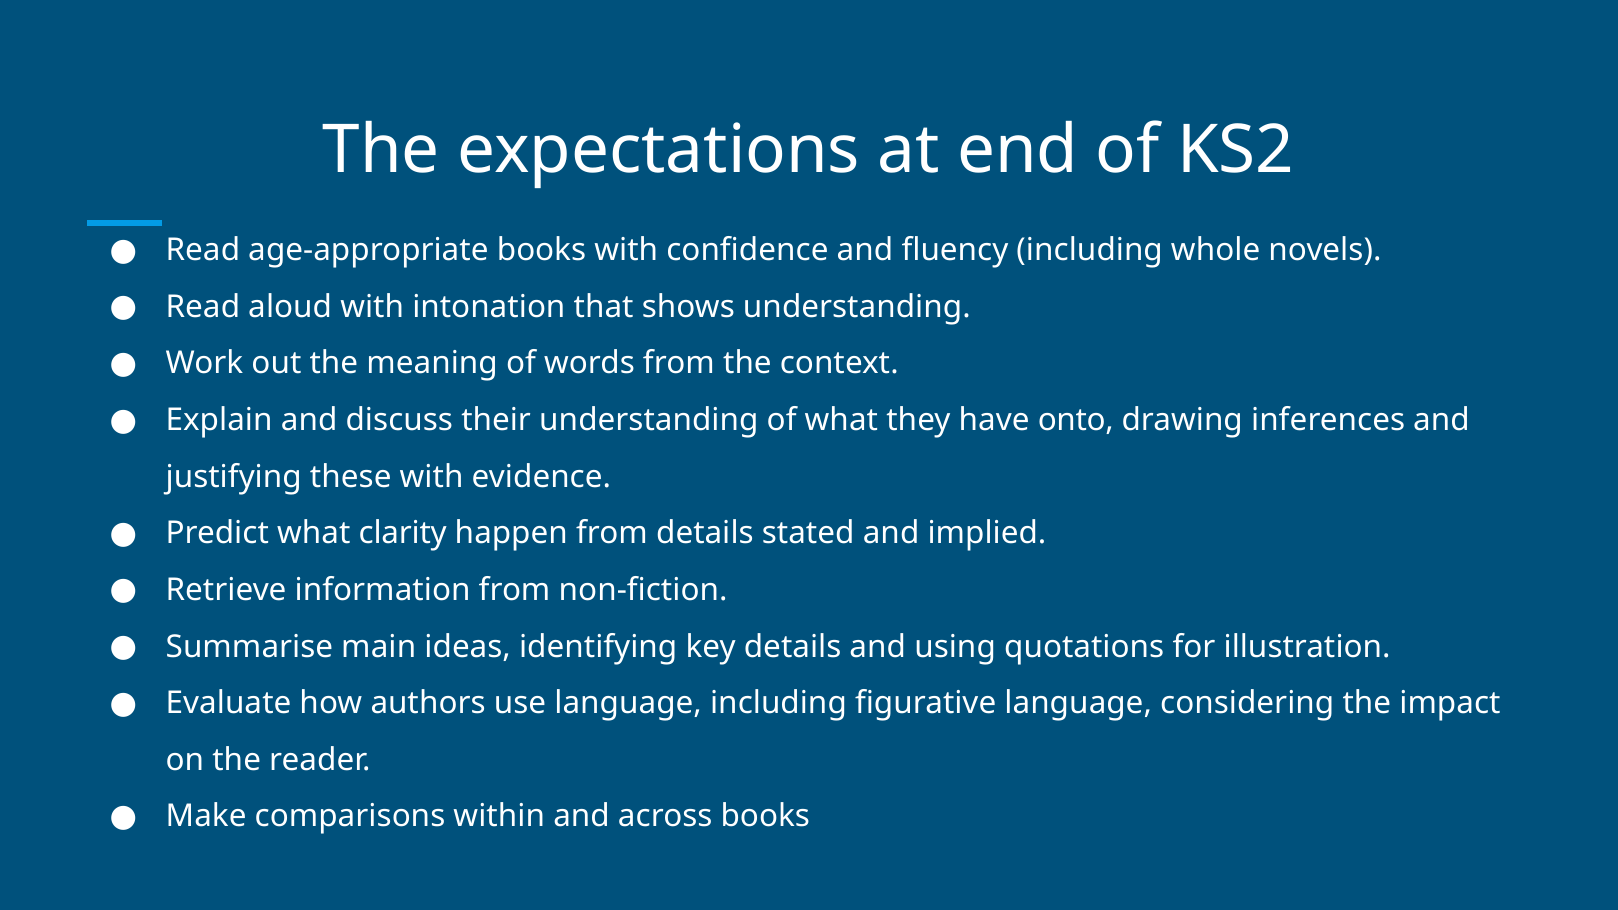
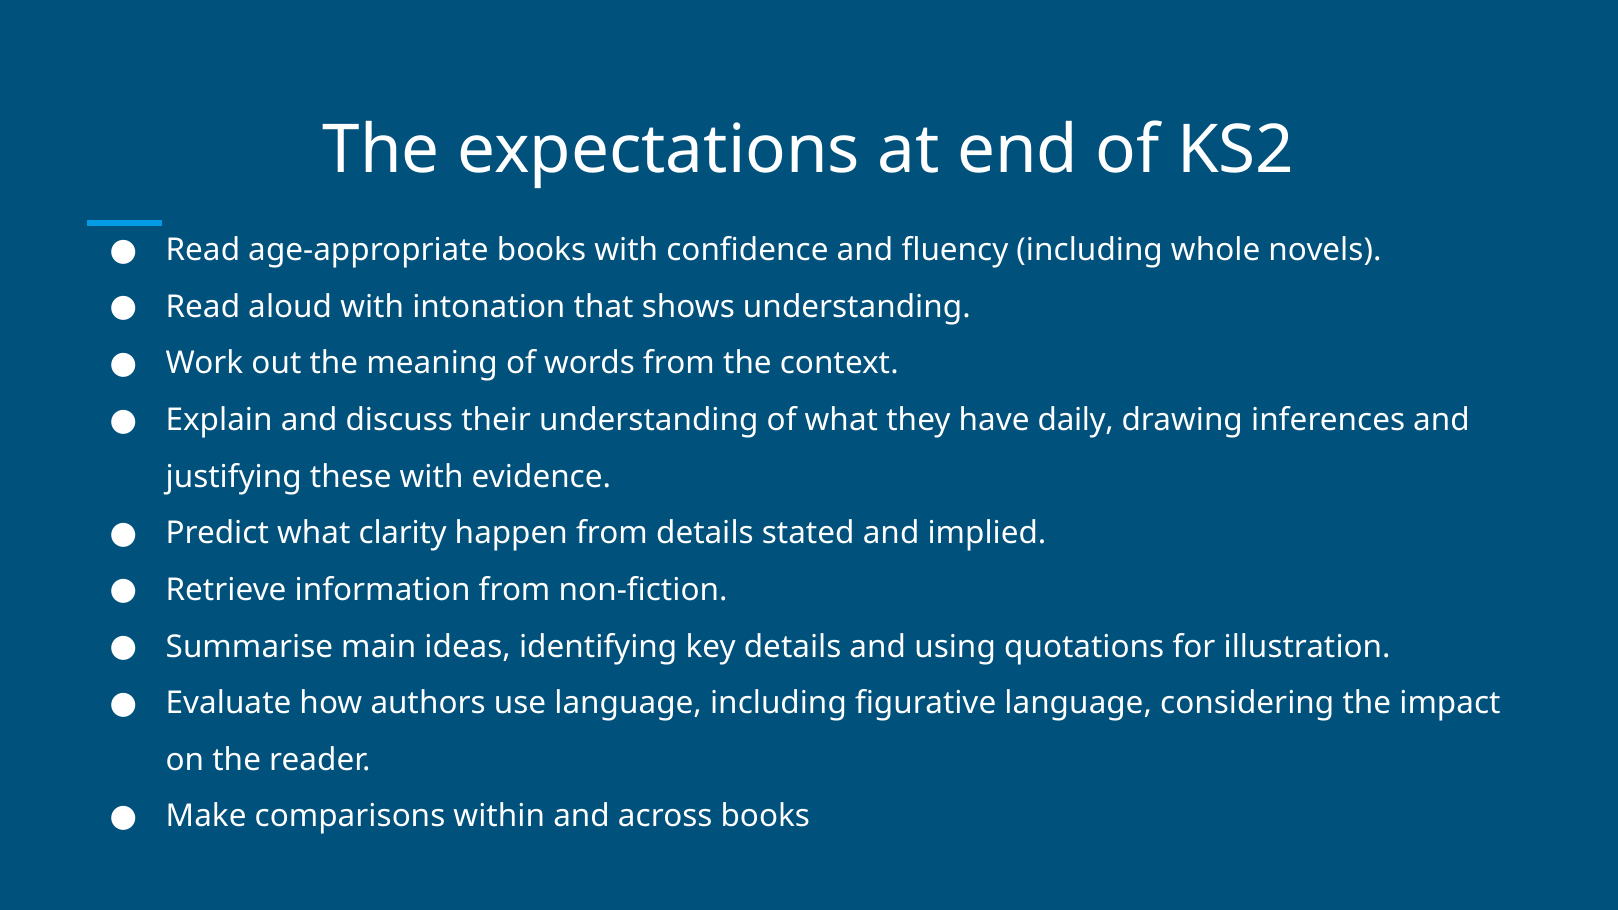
onto: onto -> daily
